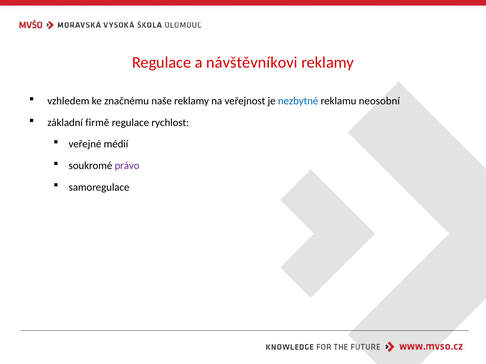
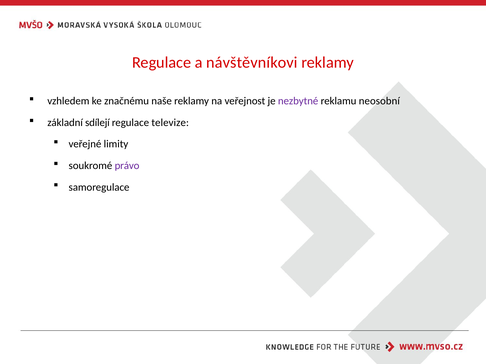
nezbytné colour: blue -> purple
firmě: firmě -> sdílejí
rychlost: rychlost -> televize
médií: médií -> limity
